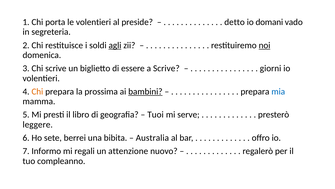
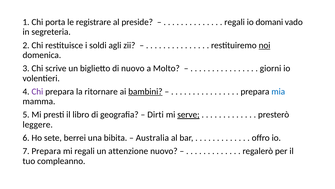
le volentieri: volentieri -> registrare
detto at (235, 22): detto -> regali
agli underline: present -> none
di essere: essere -> nuovo
a Scrive: Scrive -> Molto
Chi at (37, 91) colour: orange -> purple
prossima: prossima -> ritornare
Tuoi: Tuoi -> Dirti
serve underline: none -> present
7 Informo: Informo -> Prepara
